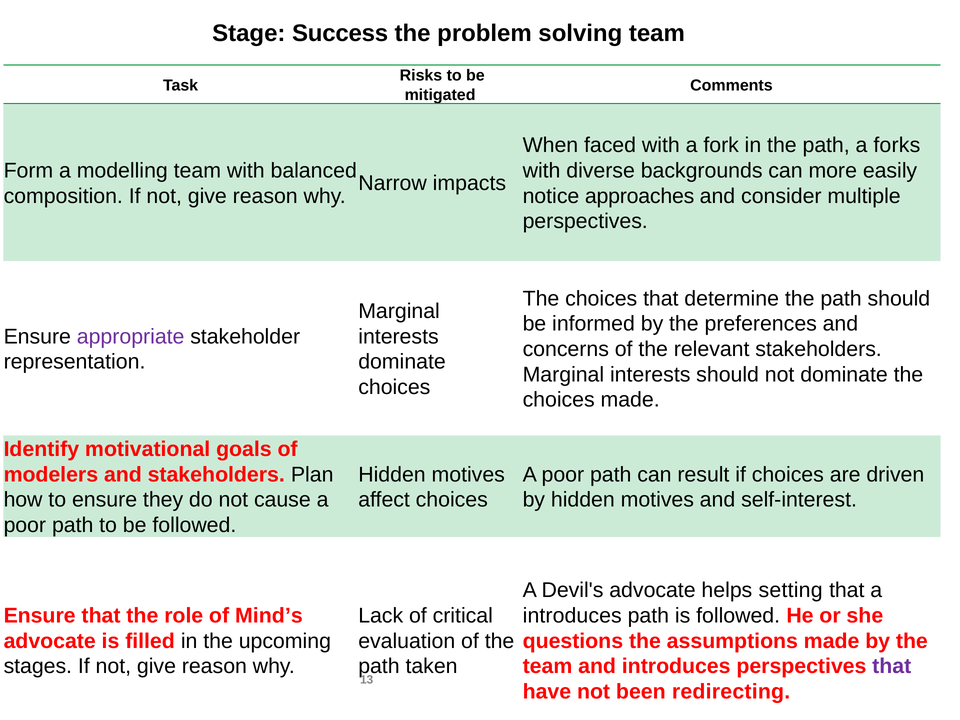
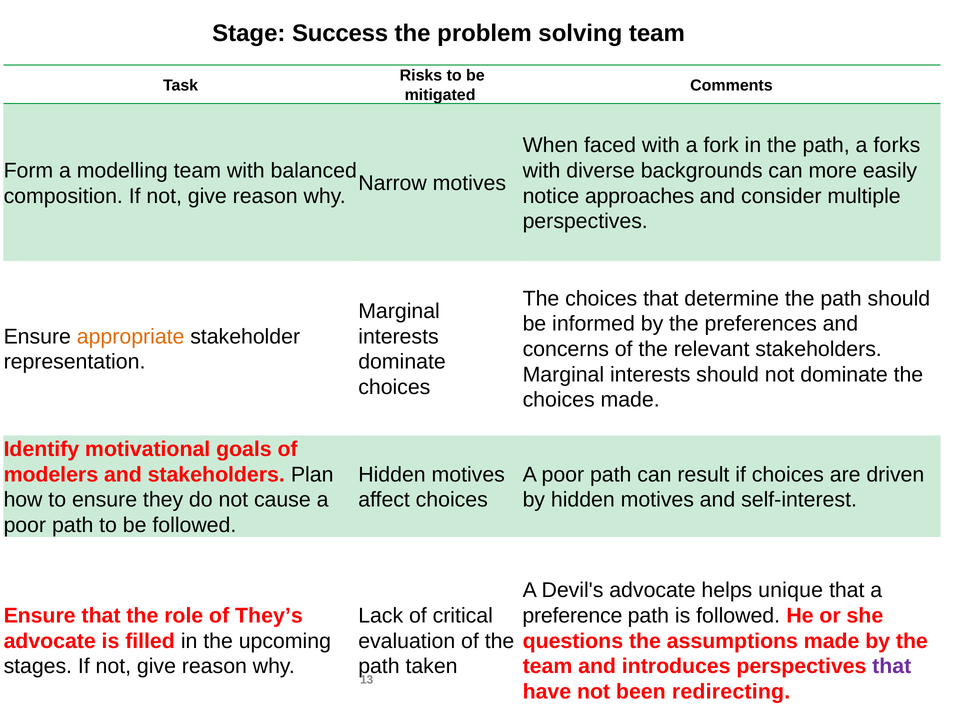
Narrow impacts: impacts -> motives
appropriate colour: purple -> orange
setting: setting -> unique
Mind’s: Mind’s -> They’s
introduces at (572, 616): introduces -> preference
